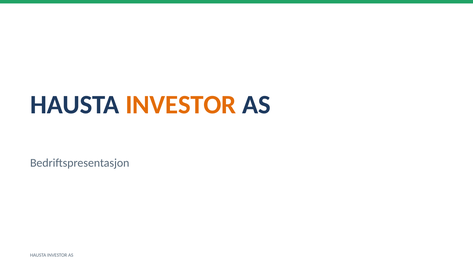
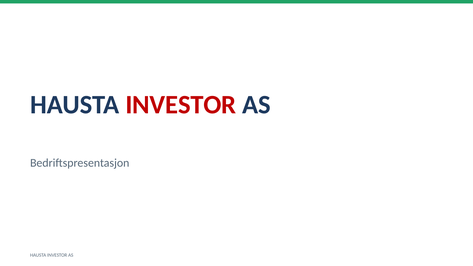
INVESTOR at (181, 105) colour: orange -> red
